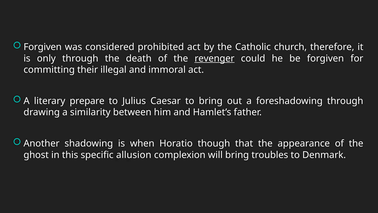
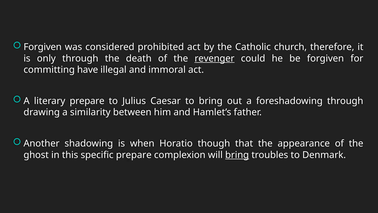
their: their -> have
specific allusion: allusion -> prepare
bring at (237, 155) underline: none -> present
